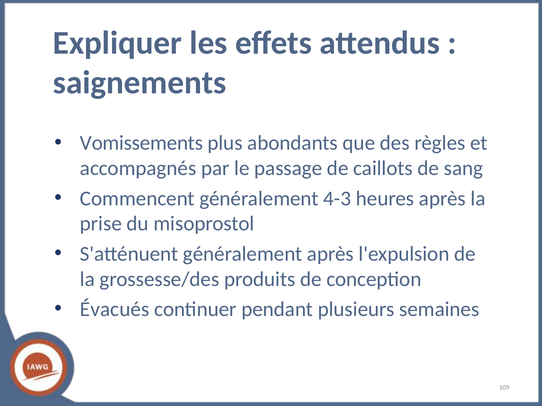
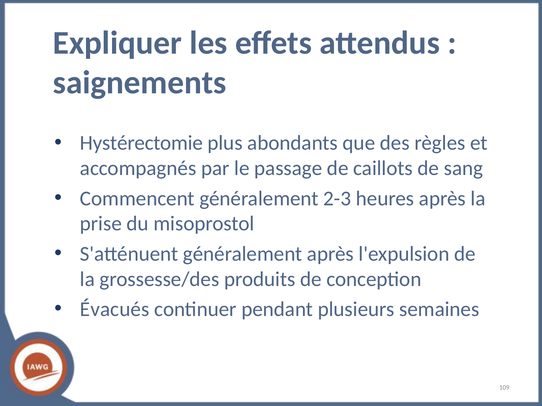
Vomissements: Vomissements -> Hystérectomie
4-3: 4-3 -> 2-3
